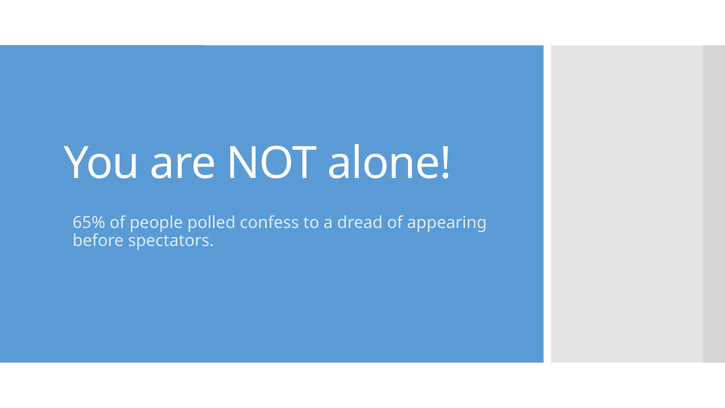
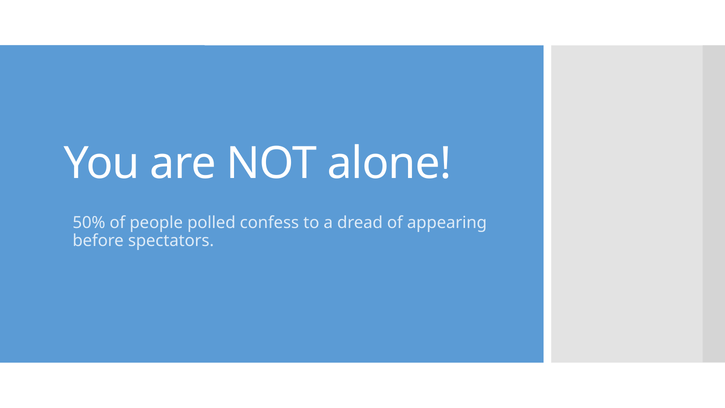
65%: 65% -> 50%
